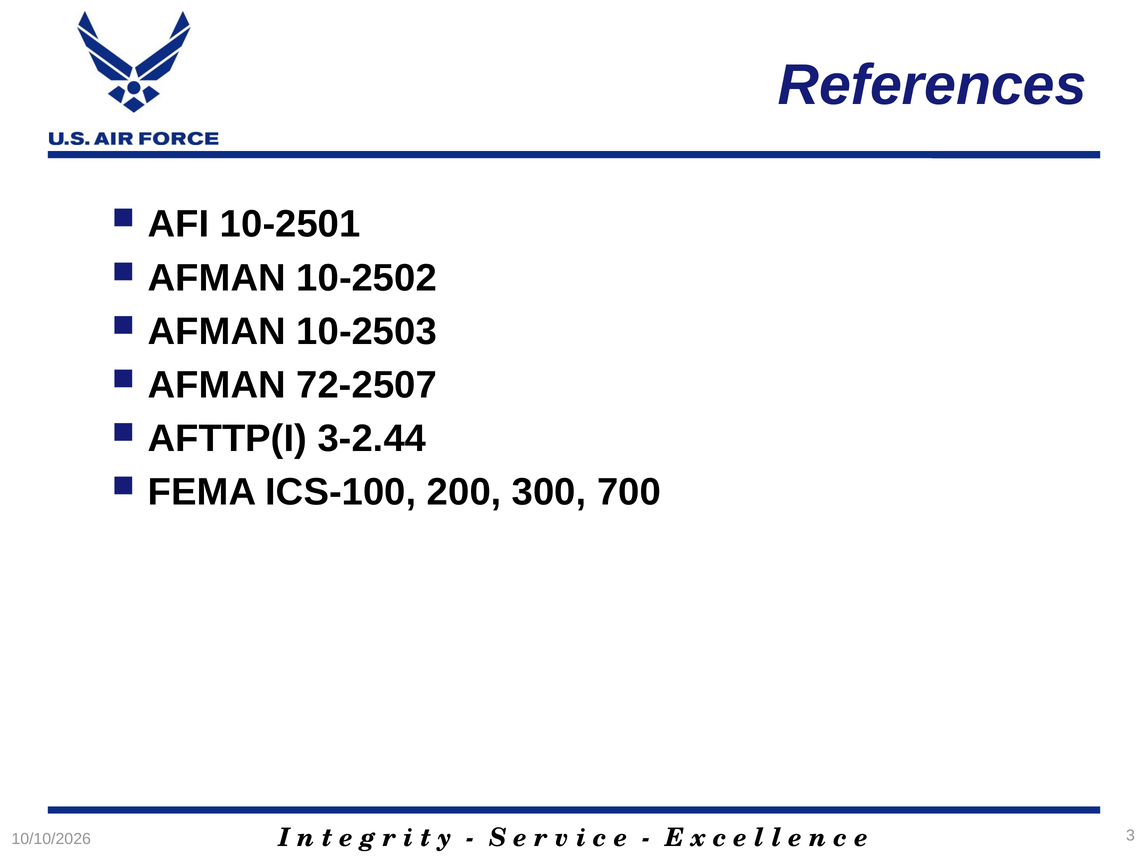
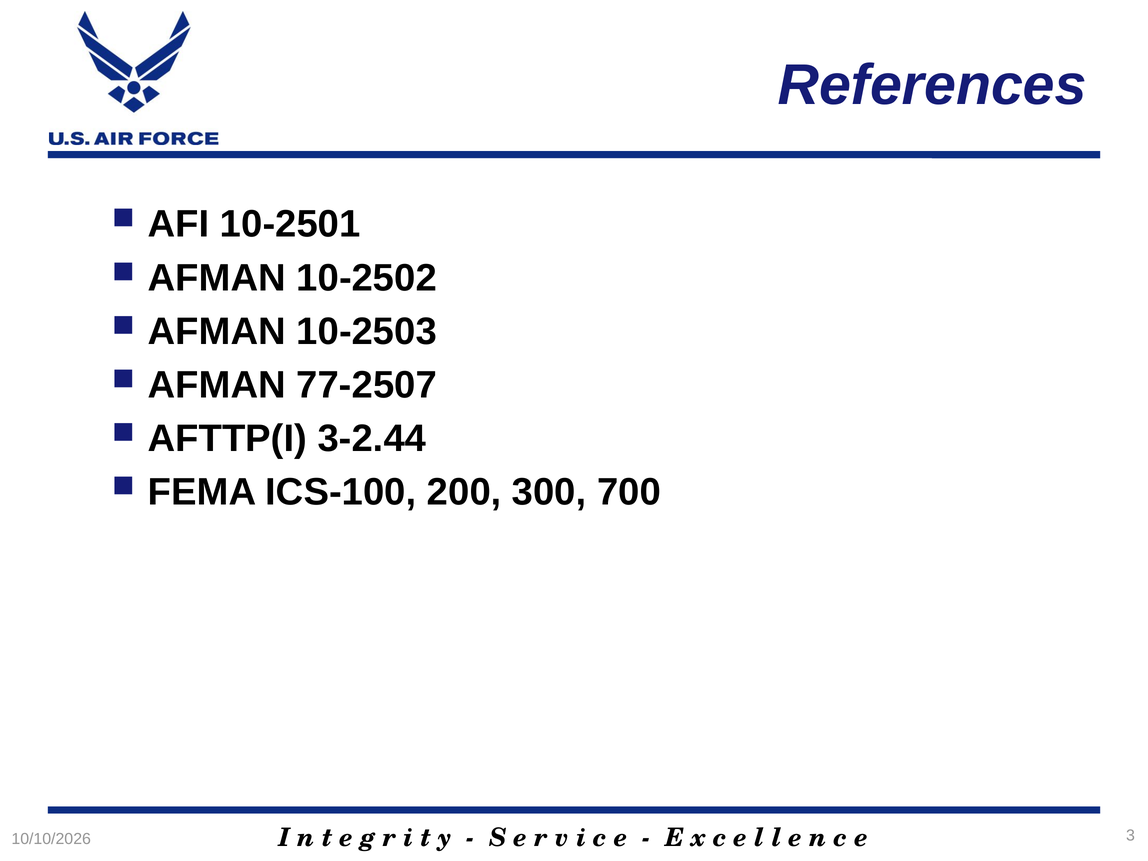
72-2507: 72-2507 -> 77-2507
